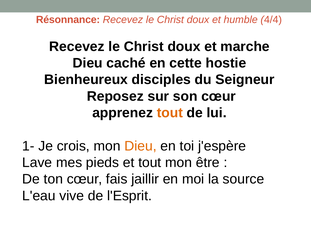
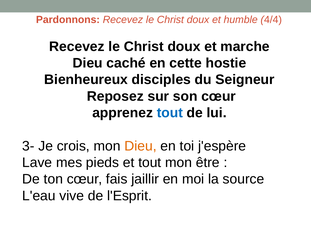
Résonnance: Résonnance -> Pardonnons
tout at (170, 113) colour: orange -> blue
1-: 1- -> 3-
